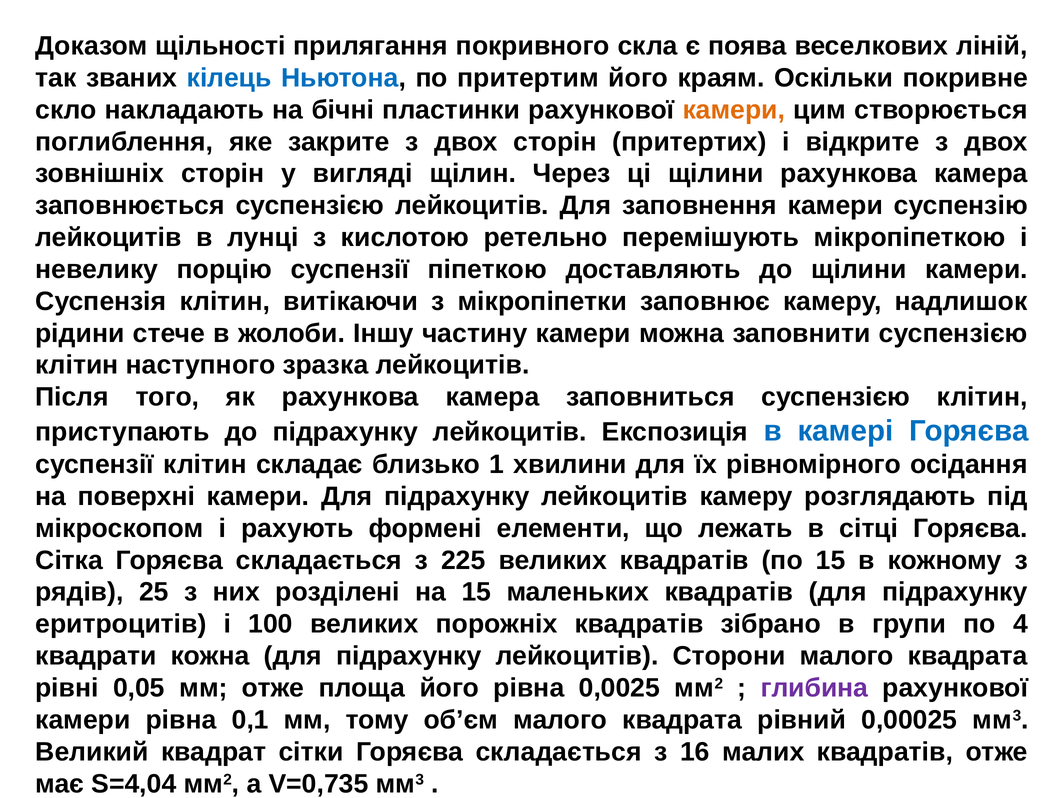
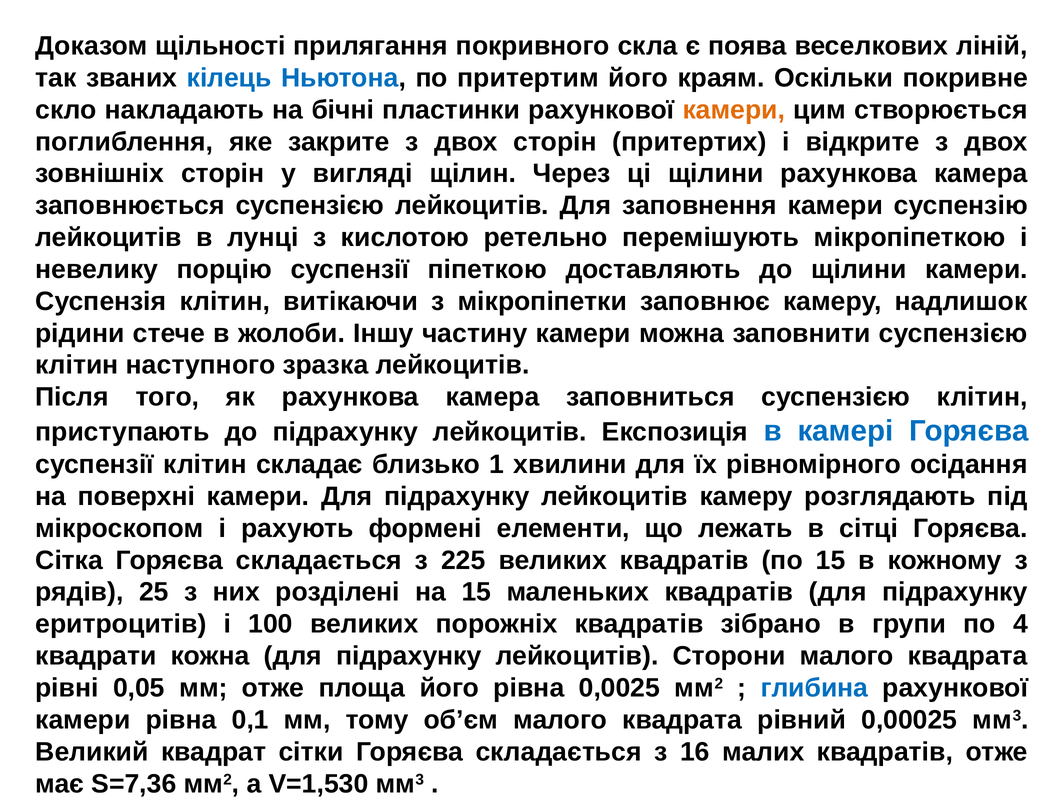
глибина colour: purple -> blue
S=4,04: S=4,04 -> S=7,36
V=0,735: V=0,735 -> V=1,530
